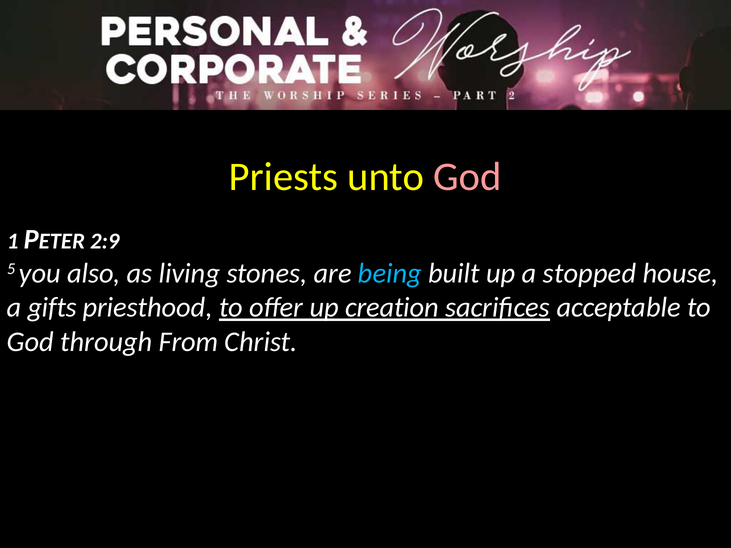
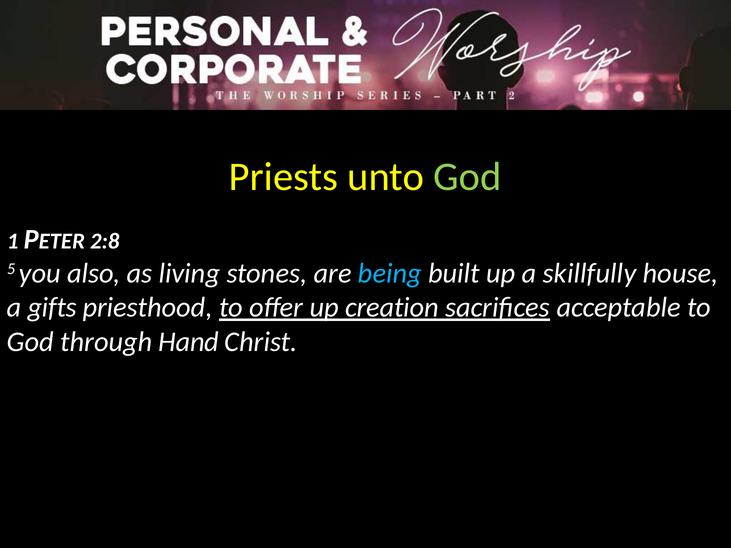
God at (467, 177) colour: pink -> light green
2:9: 2:9 -> 2:8
stopped: stopped -> skillfully
From: From -> Hand
